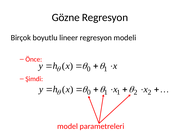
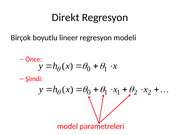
Gözne: Gözne -> Direkt
